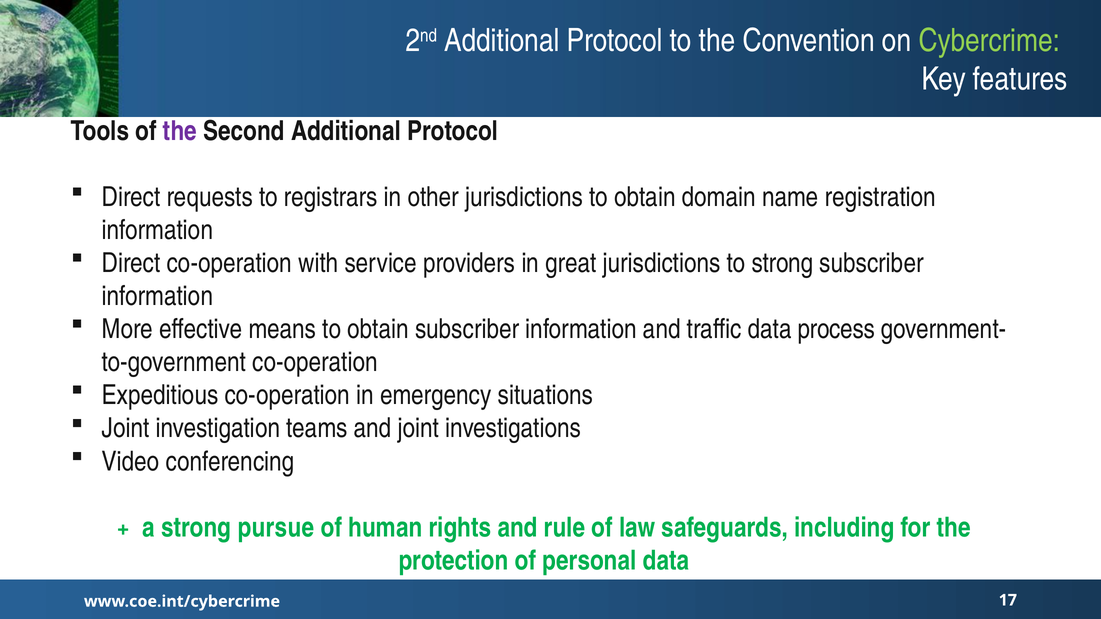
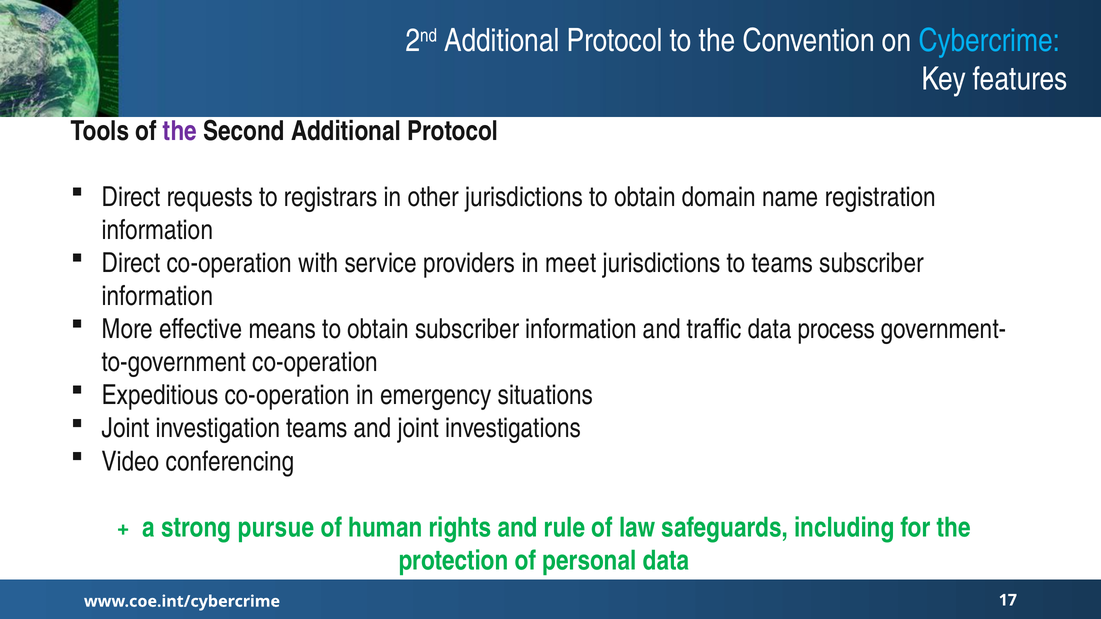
Cybercrime colour: light green -> light blue
great: great -> meet
to strong: strong -> teams
